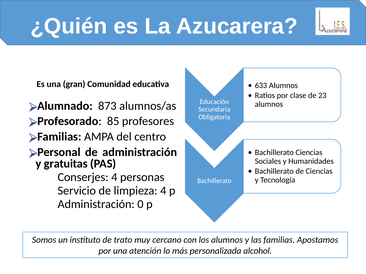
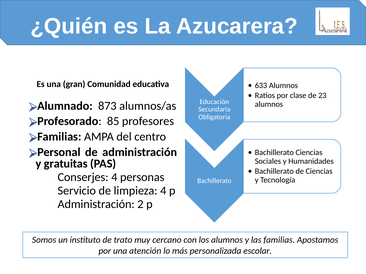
0: 0 -> 2
alcohol: alcohol -> escolar
